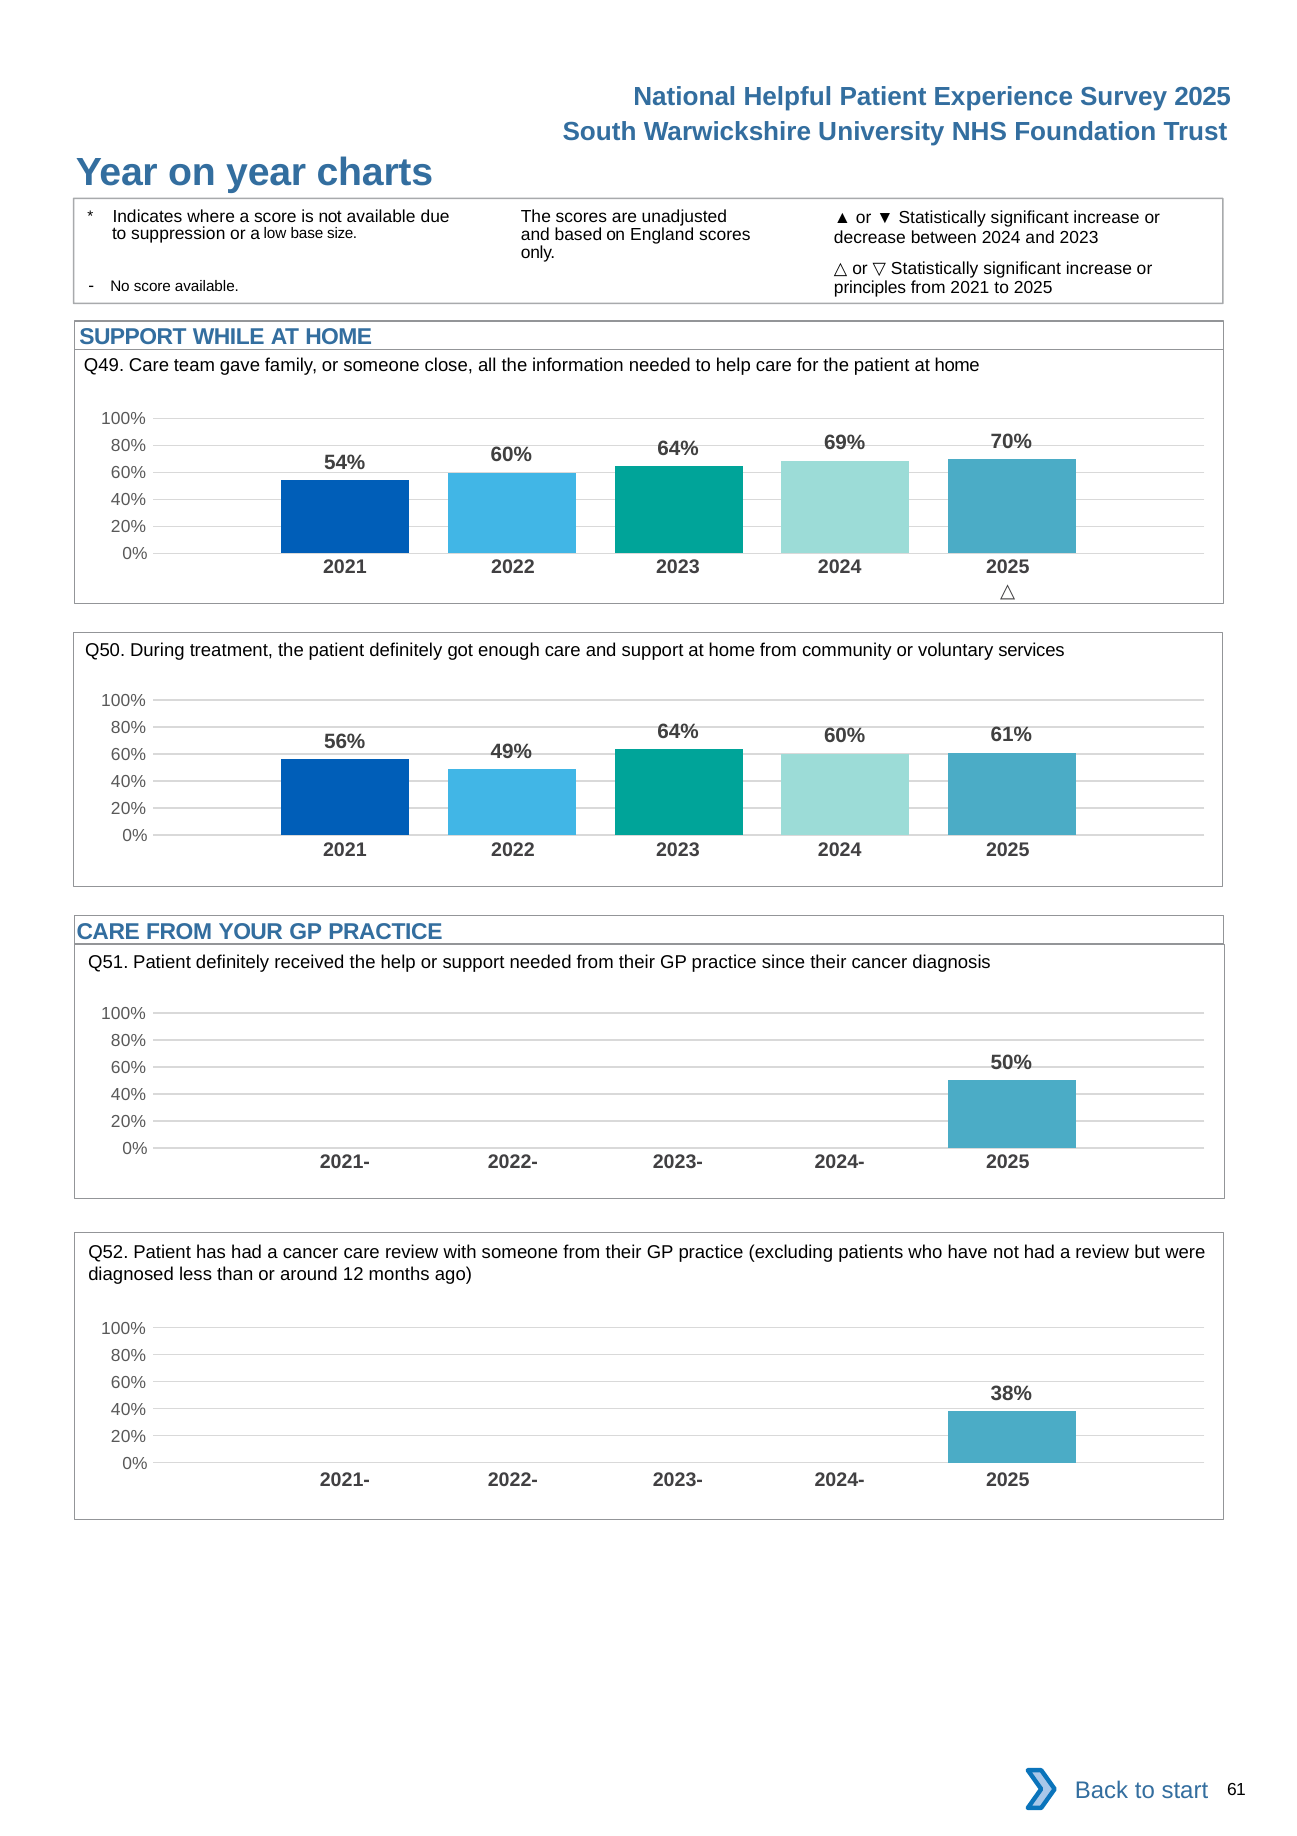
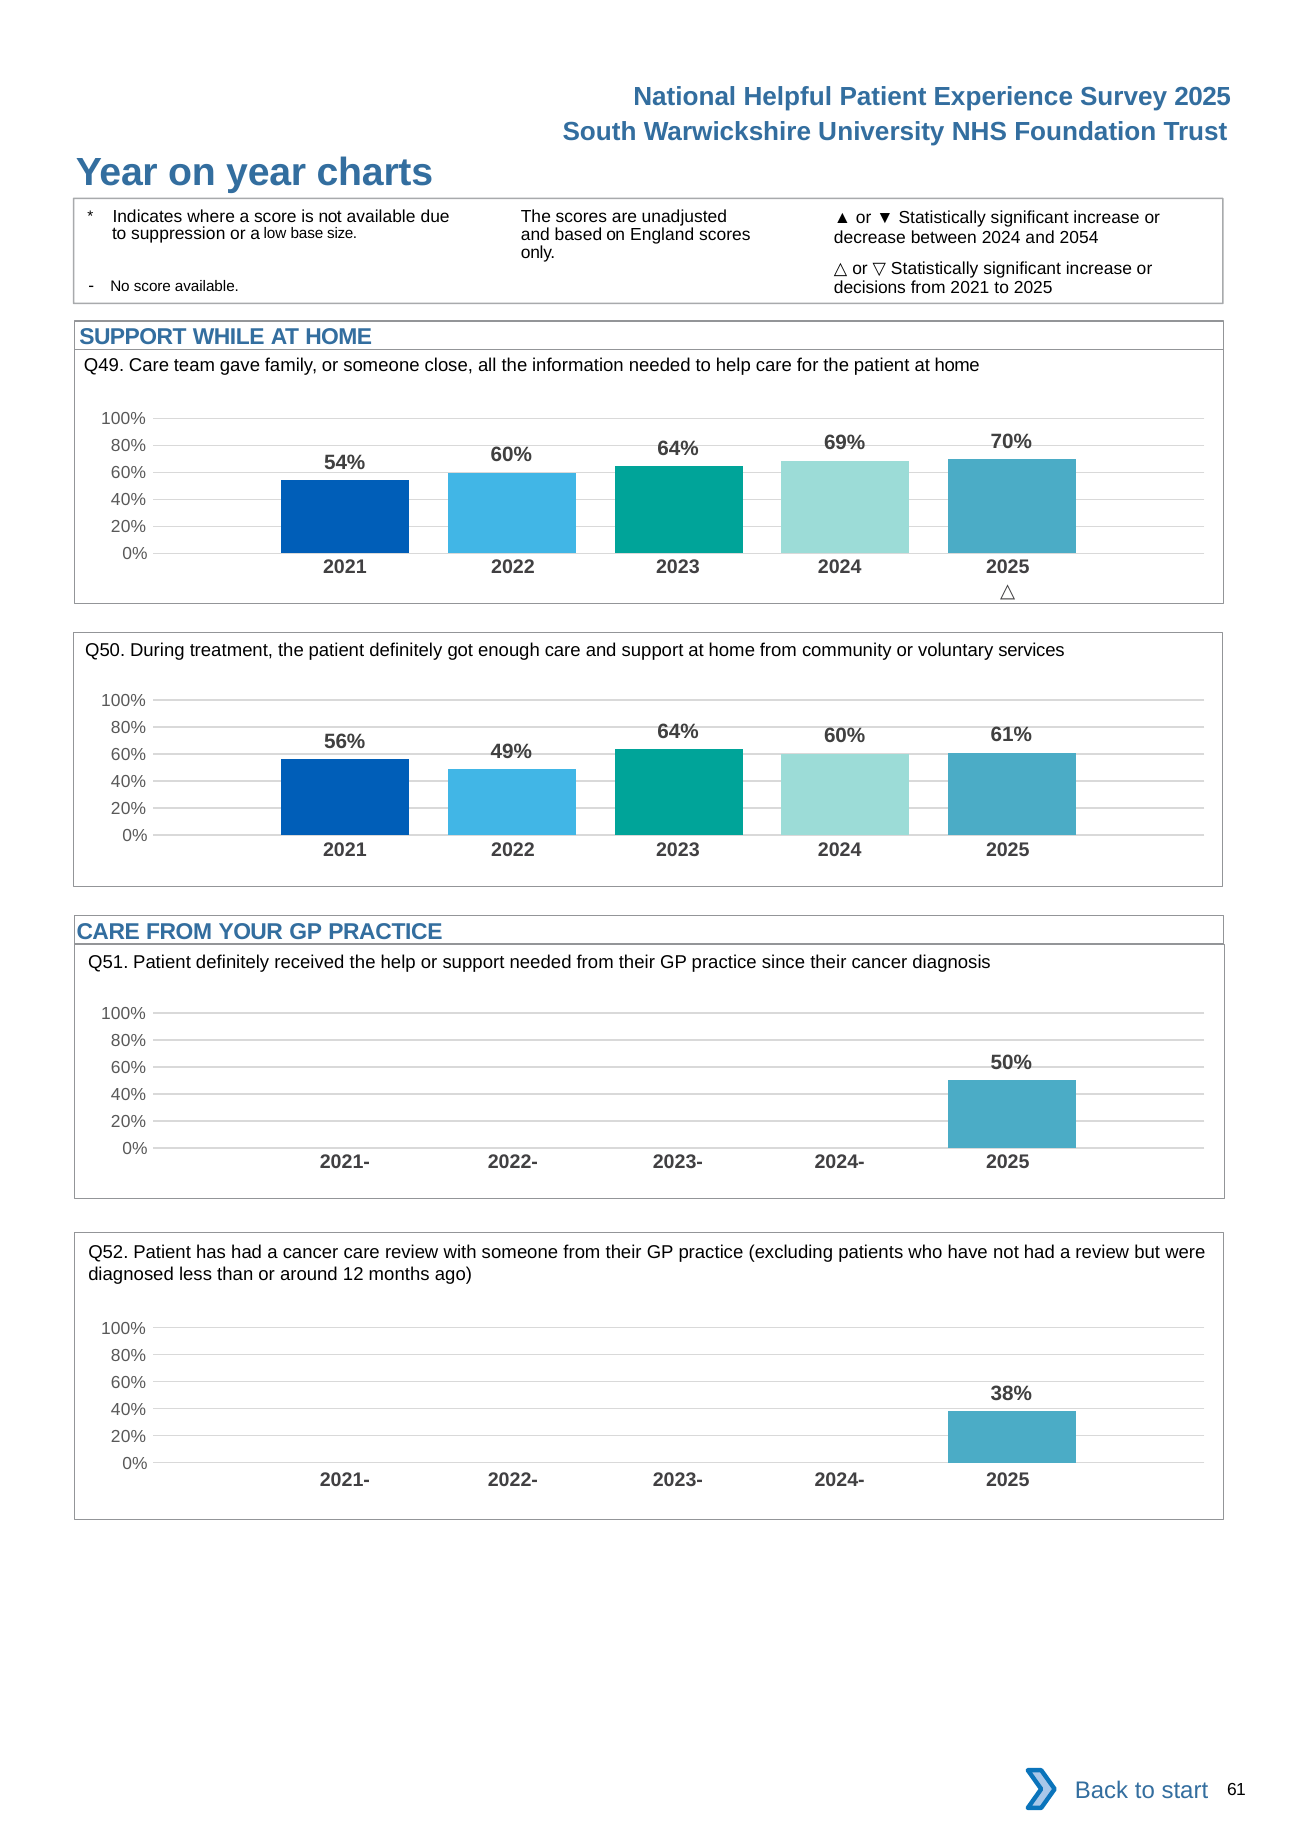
and 2023: 2023 -> 2054
principles: principles -> decisions
